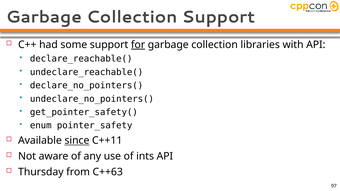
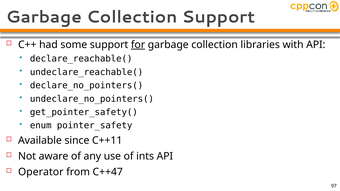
since underline: present -> none
Thursday: Thursday -> Operator
C++63: C++63 -> C++47
